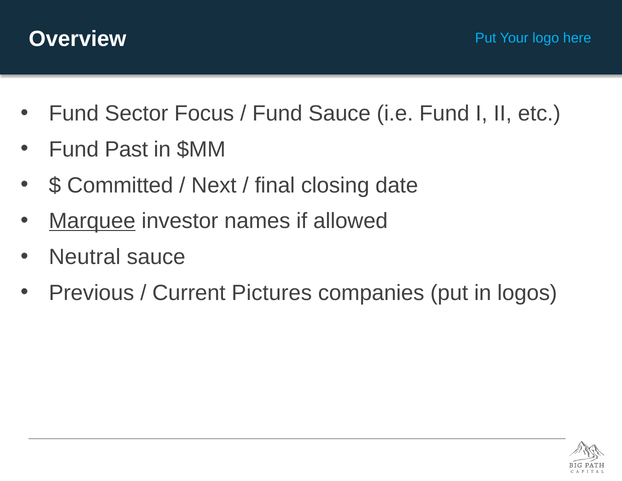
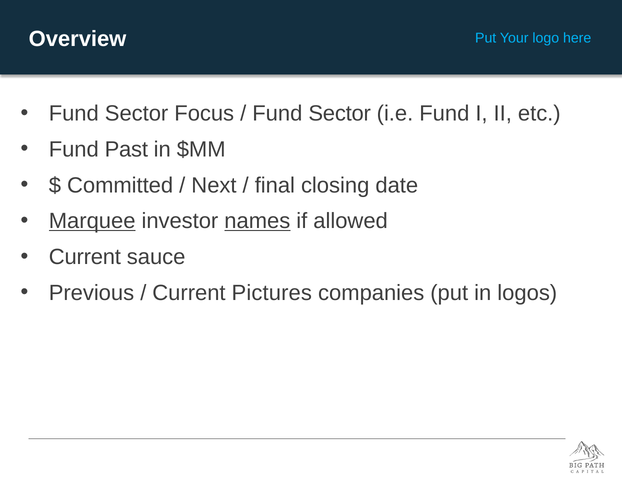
Sauce at (340, 113): Sauce -> Sector
names underline: none -> present
Neutral at (85, 257): Neutral -> Current
